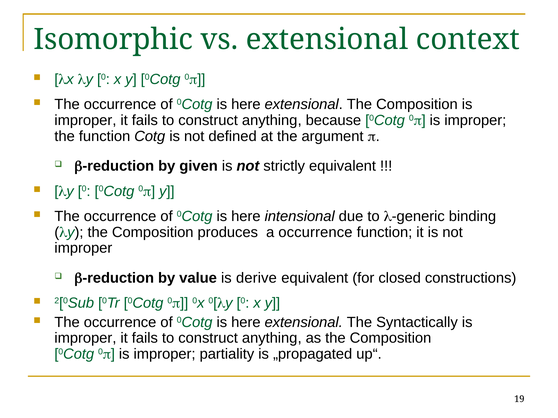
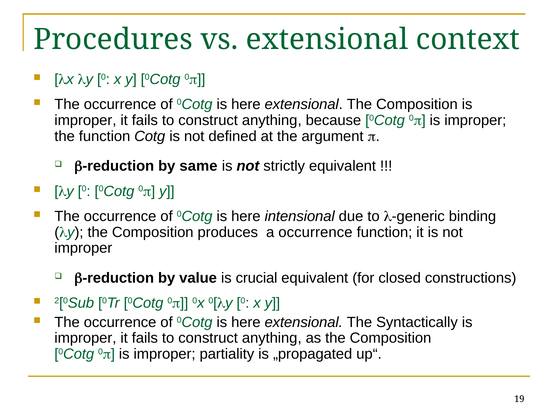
Isomorphic: Isomorphic -> Procedures
given: given -> same
derive: derive -> crucial
